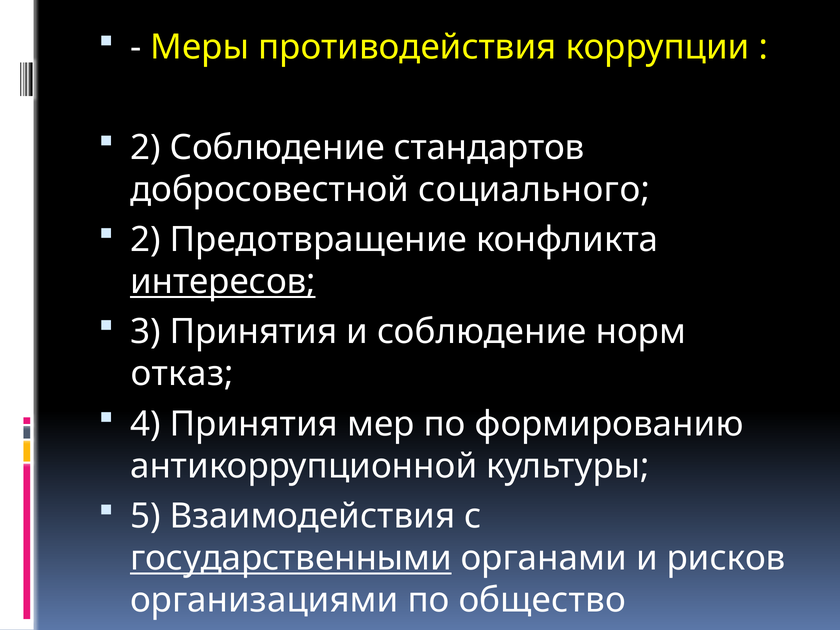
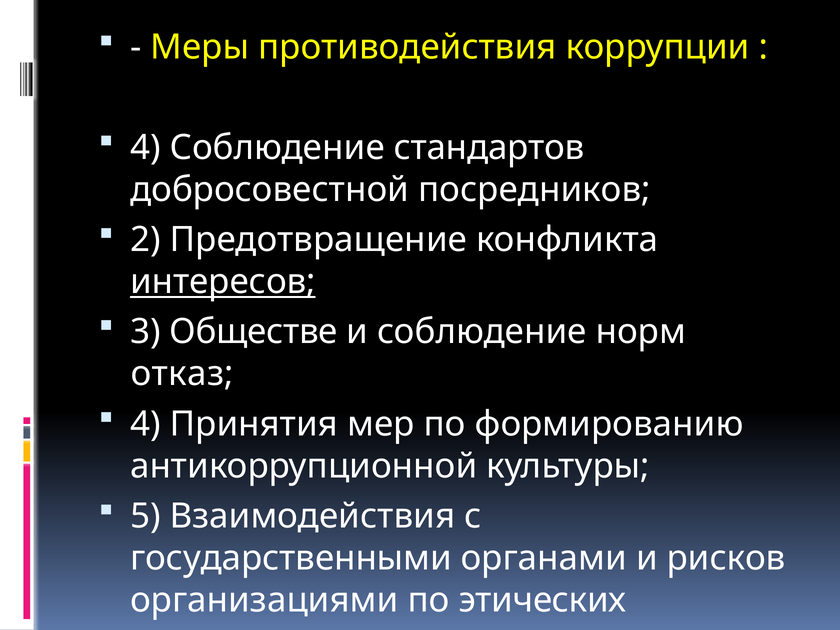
2 at (145, 148): 2 -> 4
социального: социального -> посредников
3 Принятия: Принятия -> Обществе
государственными underline: present -> none
общество: общество -> этических
